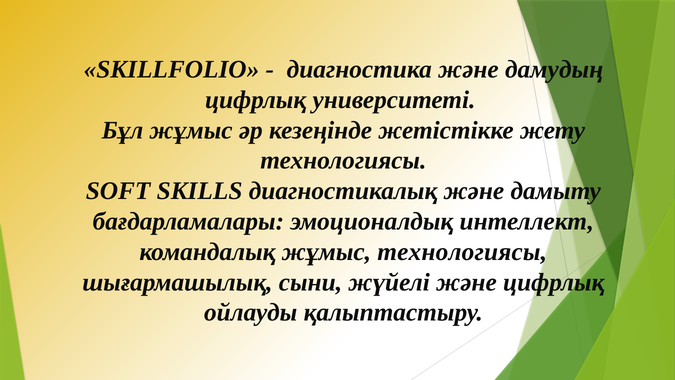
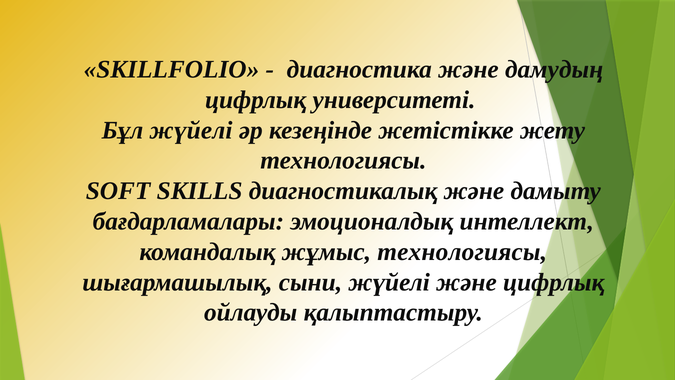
Бұл жұмыс: жұмыс -> жүйелі
